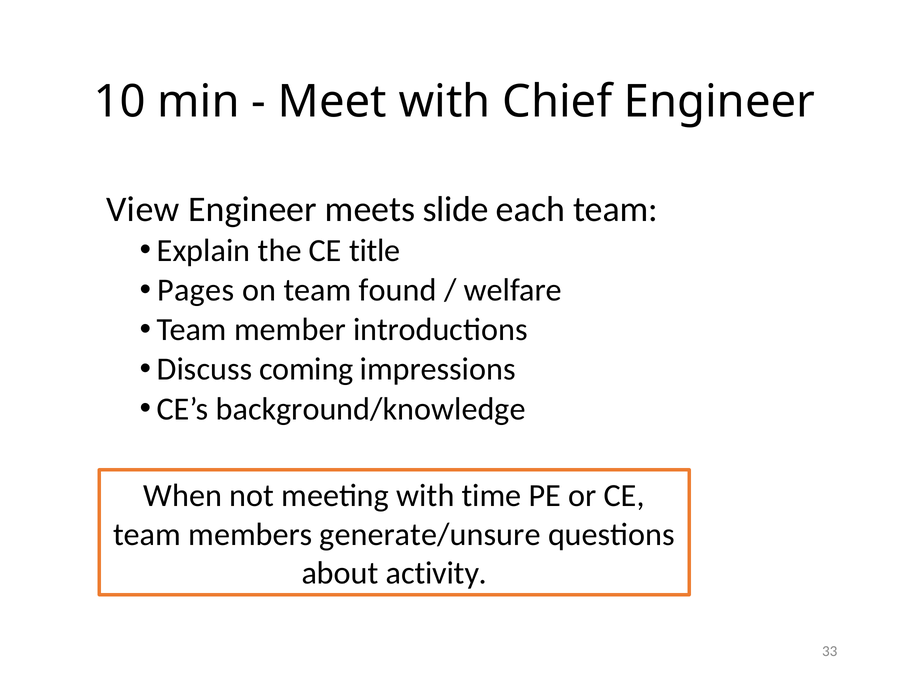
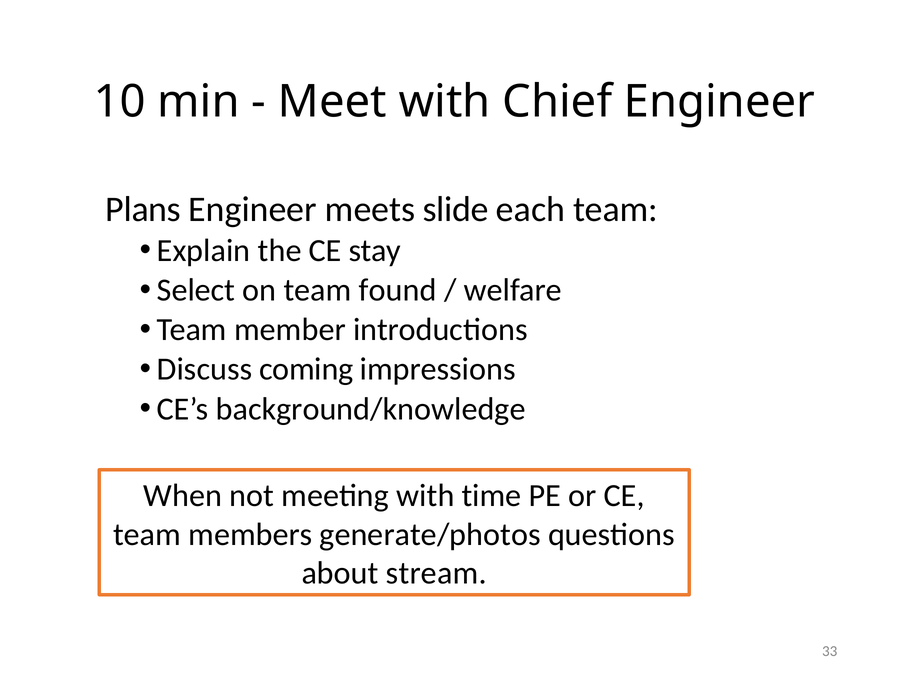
View: View -> Plans
title: title -> stay
Pages: Pages -> Select
generate/unsure: generate/unsure -> generate/photos
activity: activity -> stream
